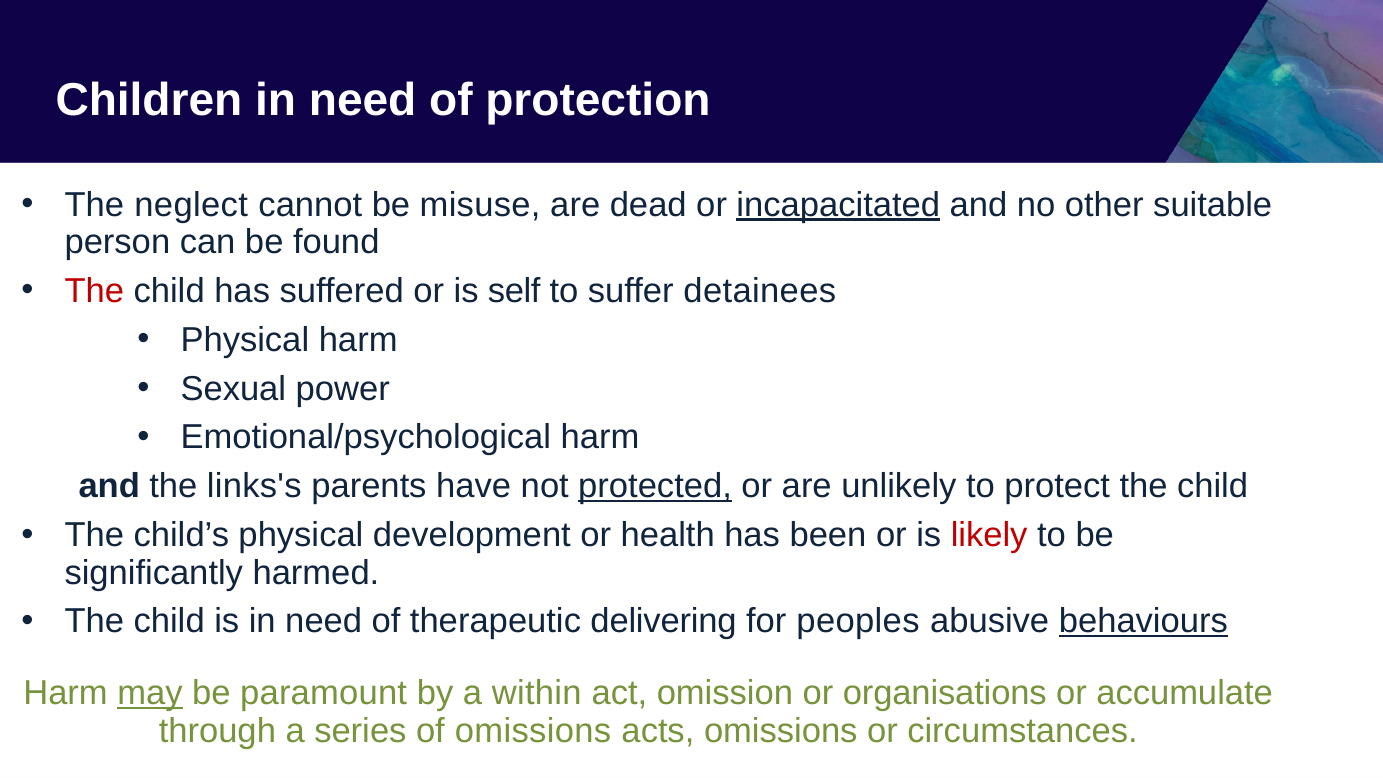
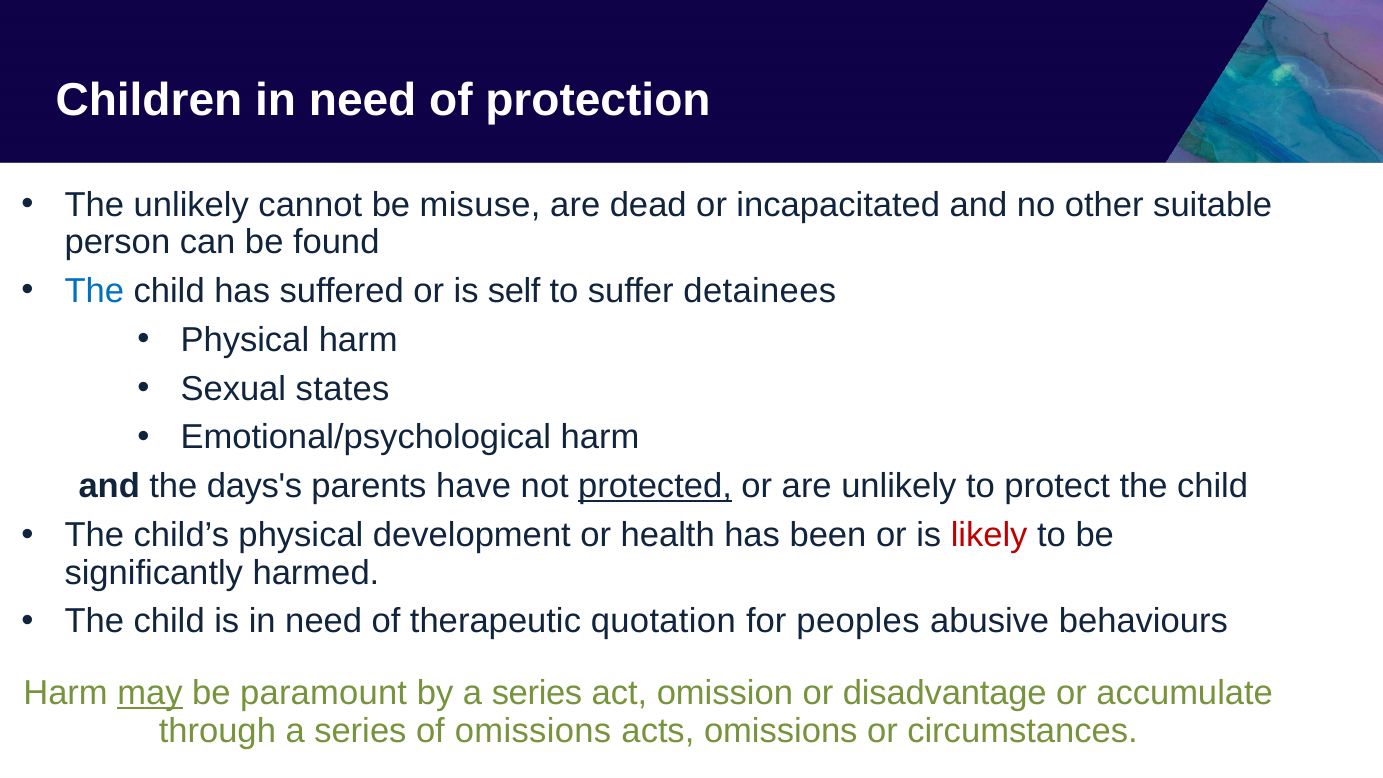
The neglect: neglect -> unlikely
incapacitated underline: present -> none
The at (94, 291) colour: red -> blue
power: power -> states
links's: links's -> days's
delivering: delivering -> quotation
behaviours underline: present -> none
by a within: within -> series
organisations: organisations -> disadvantage
